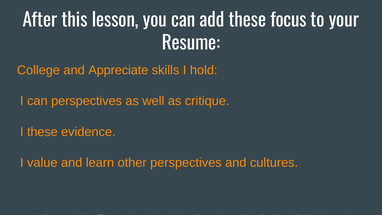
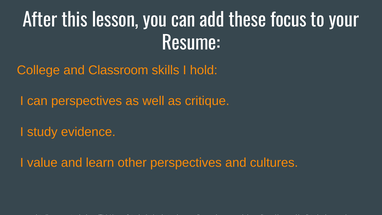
Appreciate: Appreciate -> Classroom
I these: these -> study
